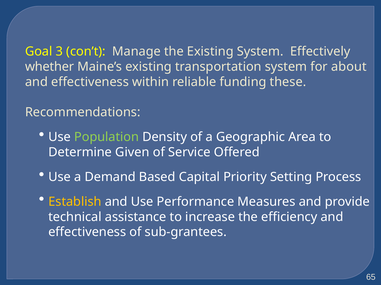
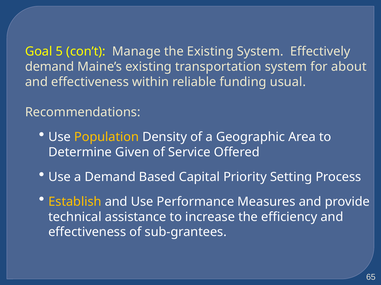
3: 3 -> 5
whether at (50, 67): whether -> demand
these: these -> usual
Population colour: light green -> yellow
